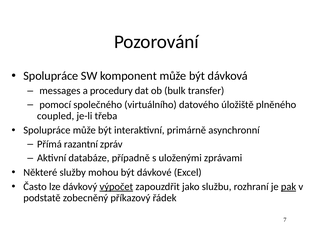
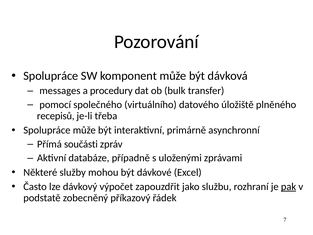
coupled: coupled -> recepisů
razantní: razantní -> součásti
výpočet underline: present -> none
